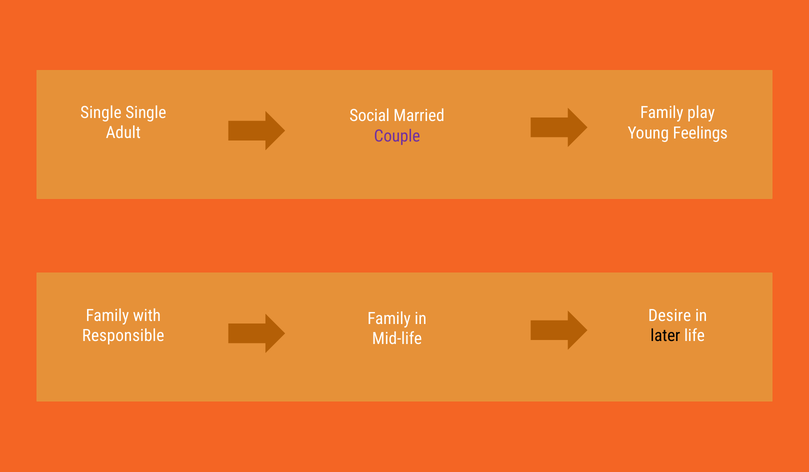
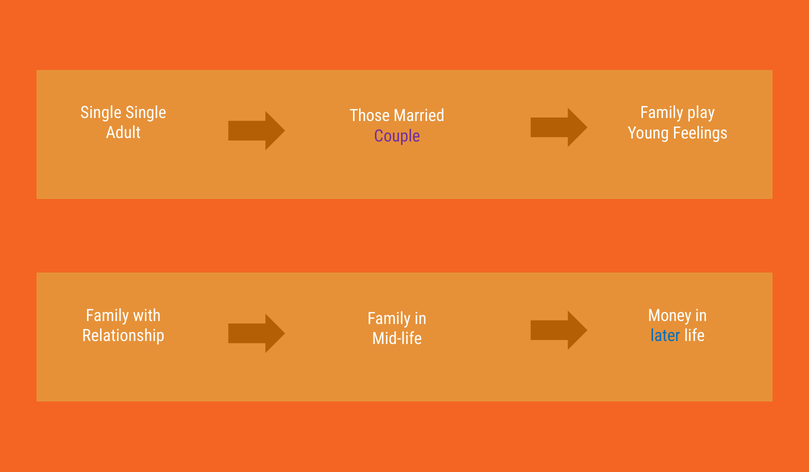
Social: Social -> Those
Desire: Desire -> Money
Responsible: Responsible -> Relationship
later colour: black -> blue
